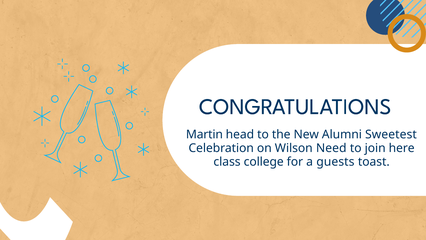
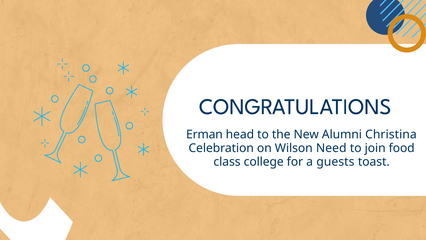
Martin: Martin -> Erman
Sweetest: Sweetest -> Christina
here: here -> food
